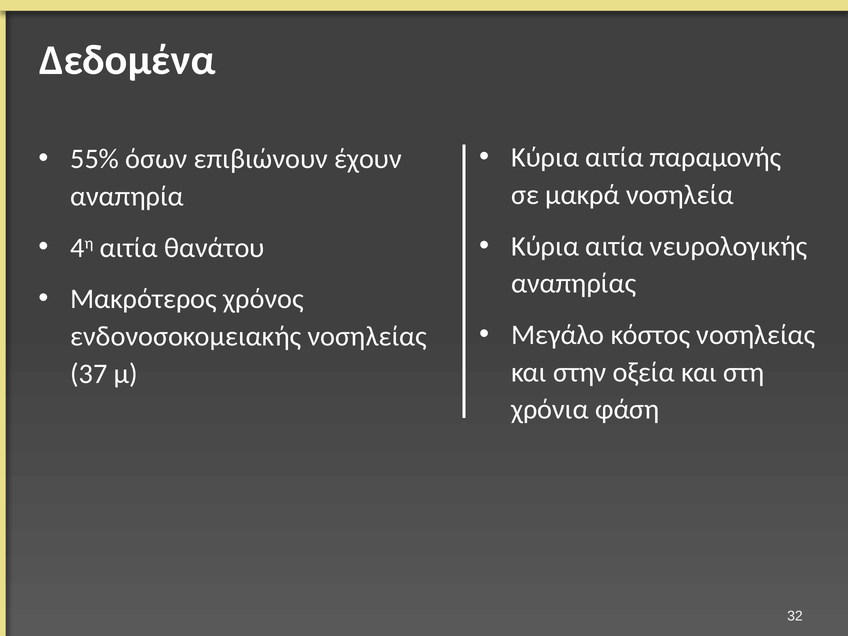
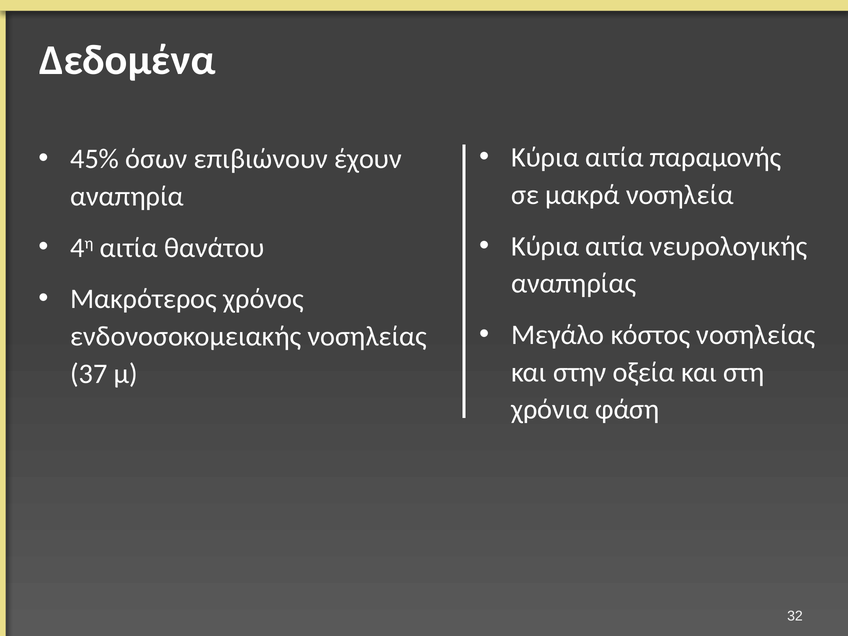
55%: 55% -> 45%
